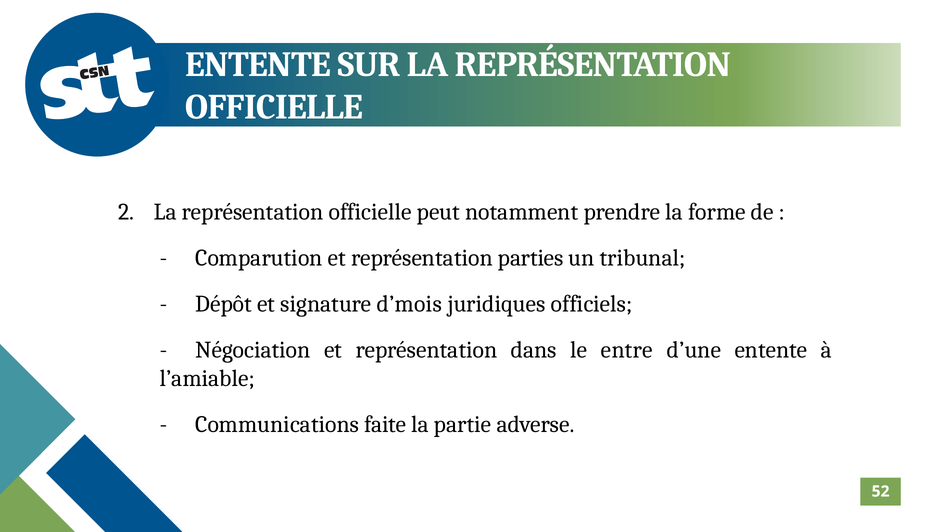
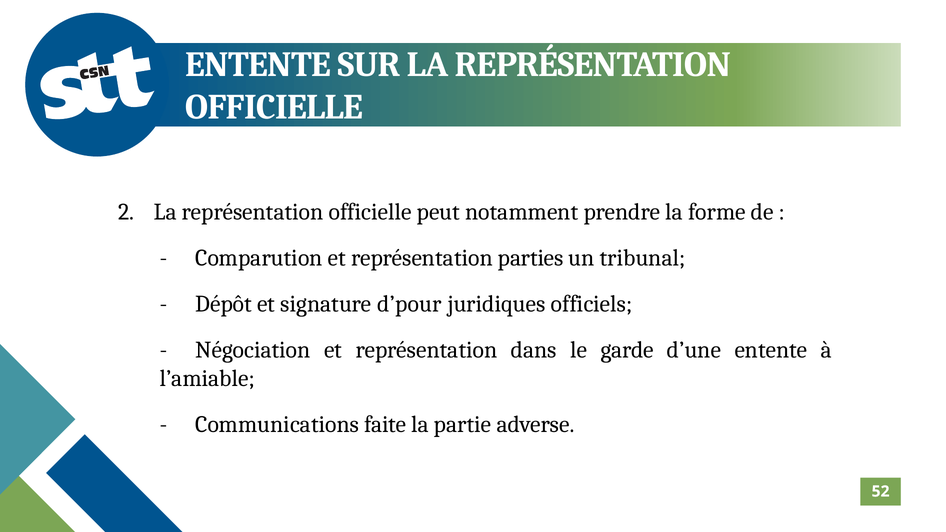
d’mois: d’mois -> d’pour
entre: entre -> garde
